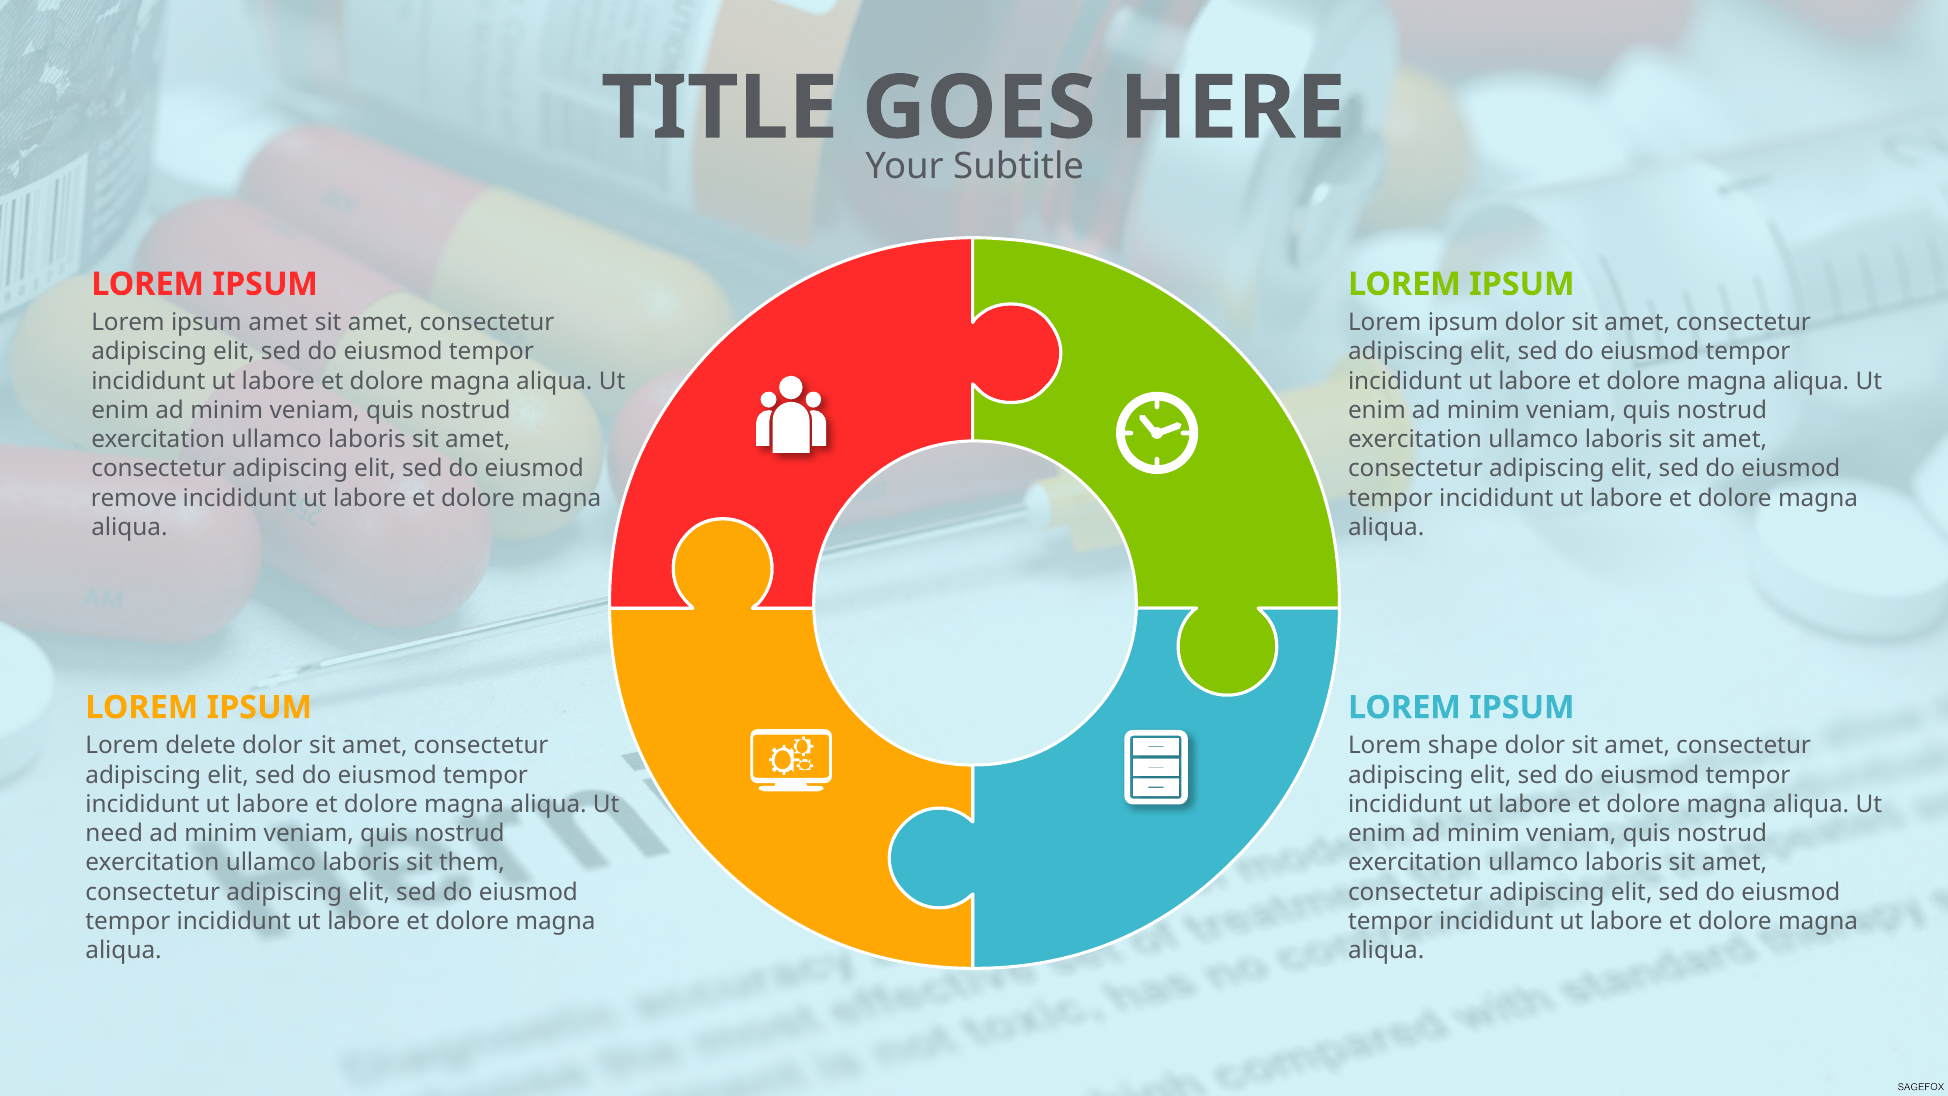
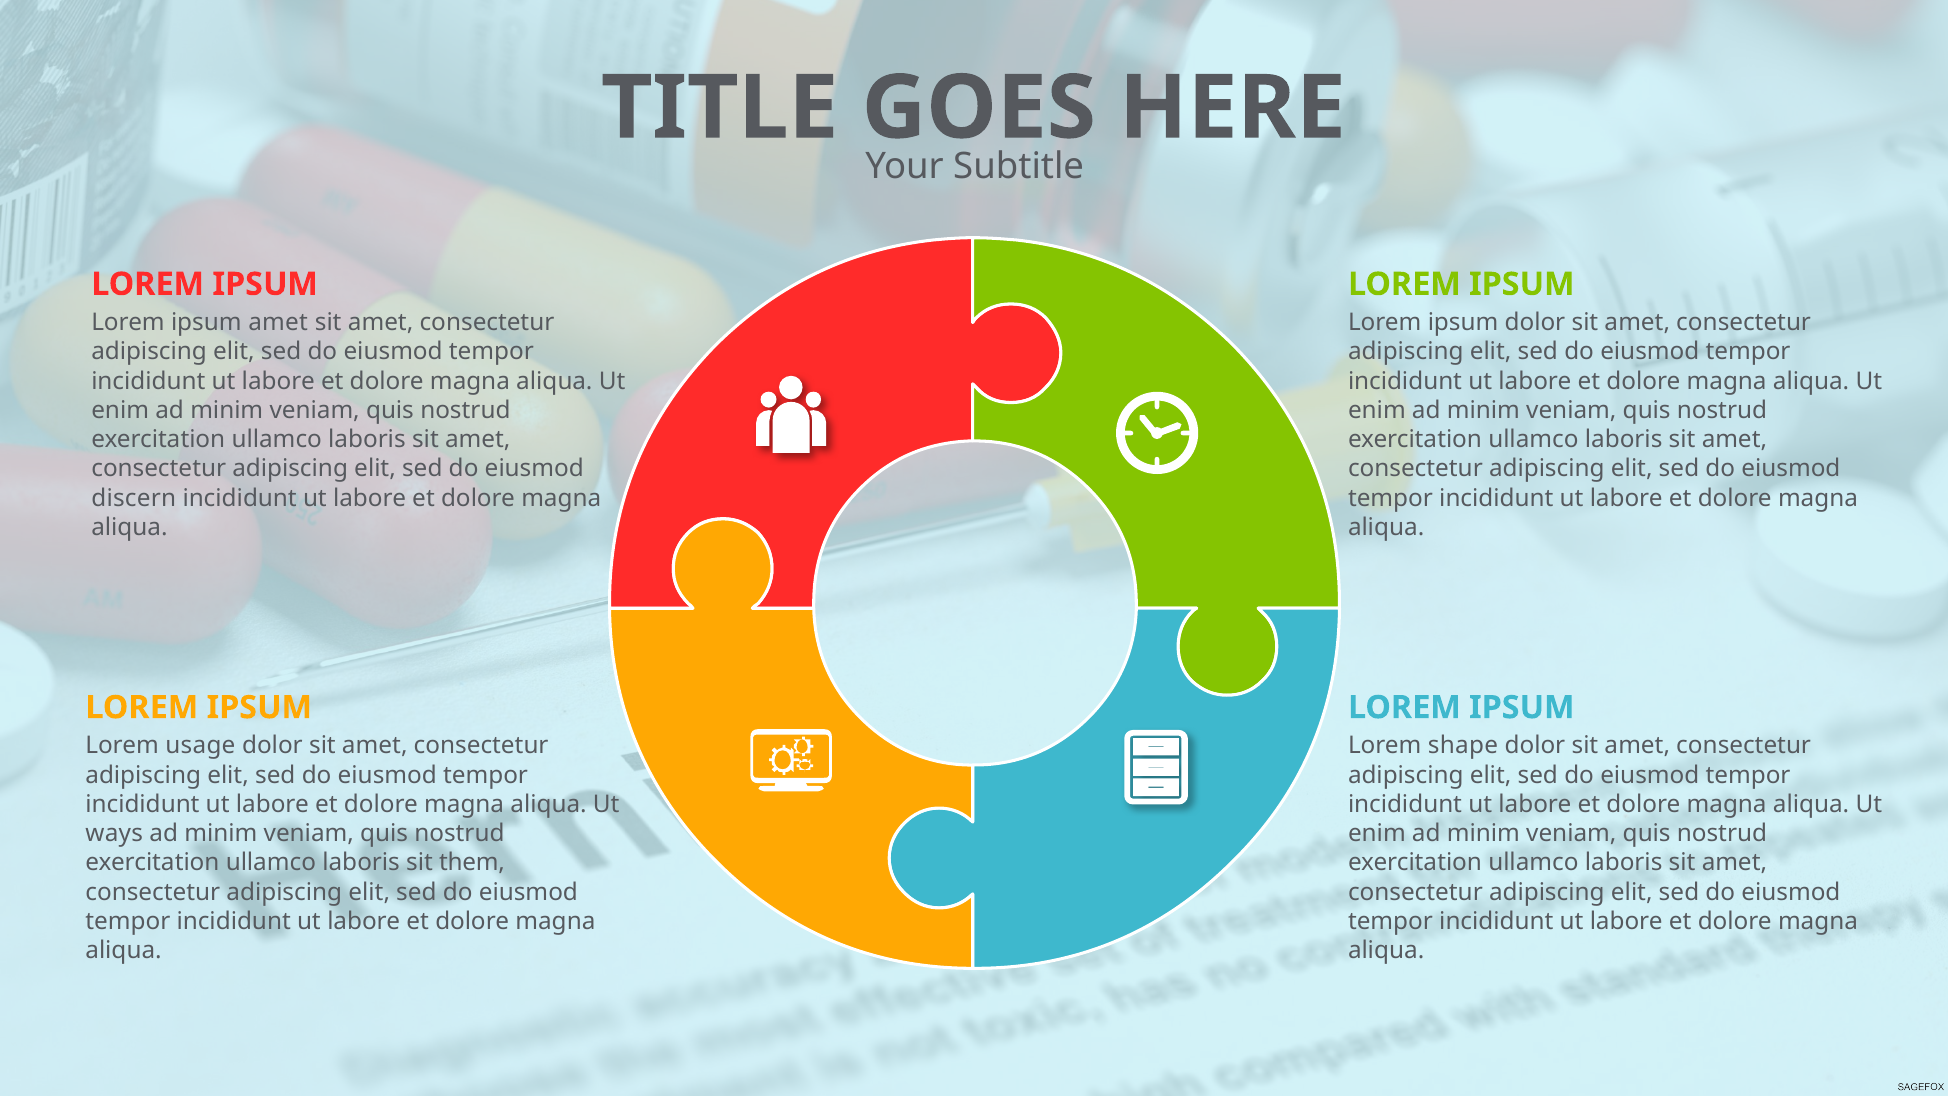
remove: remove -> discern
delete: delete -> usage
need: need -> ways
